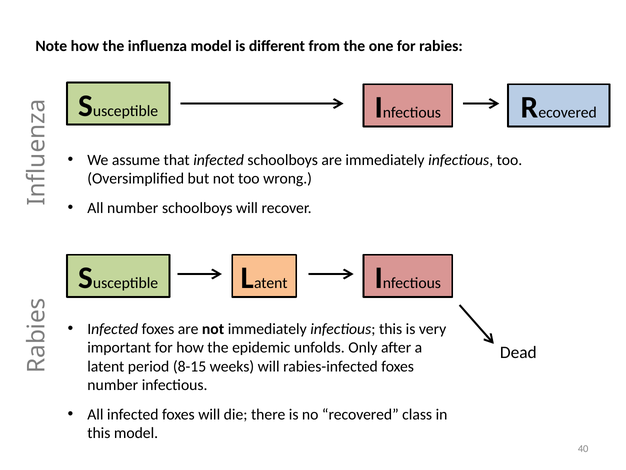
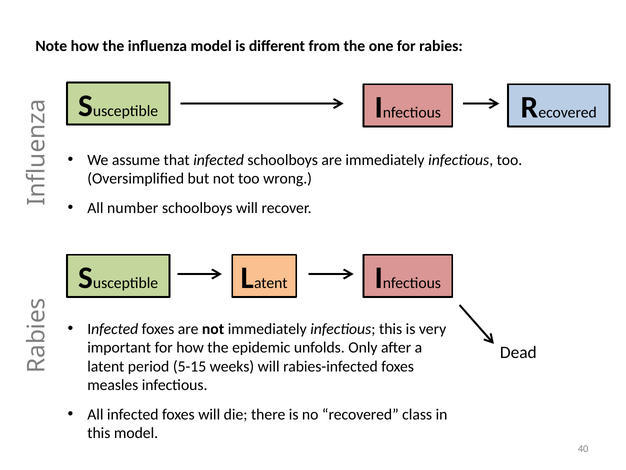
8-15: 8-15 -> 5-15
number at (113, 385): number -> measles
